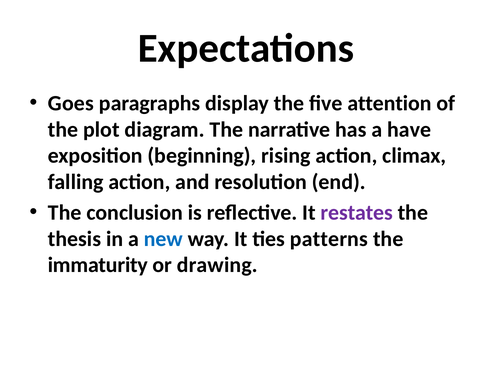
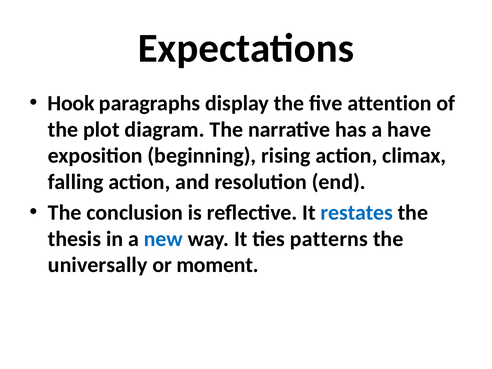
Goes: Goes -> Hook
restates colour: purple -> blue
immaturity: immaturity -> universally
drawing: drawing -> moment
